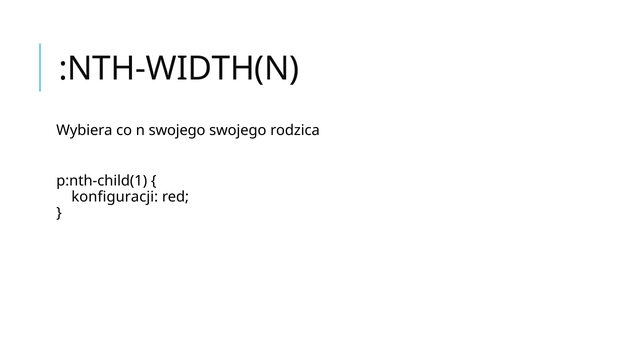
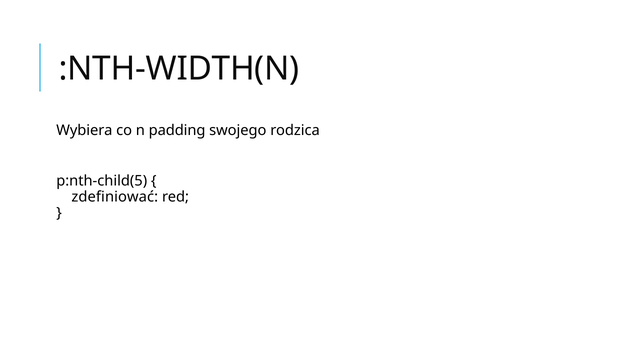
n swojego: swojego -> padding
p:nth-child(1: p:nth-child(1 -> p:nth-child(5
konfiguracji: konfiguracji -> zdefiniować
